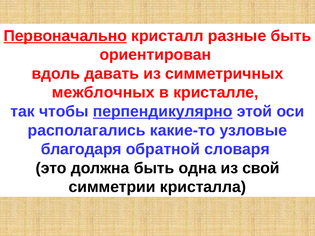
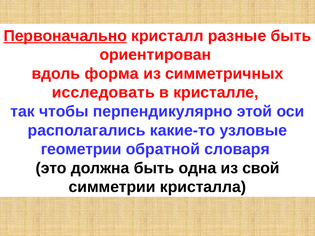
давать: давать -> форма
межблочных: межблочных -> исследовать
перпендикулярно underline: present -> none
благодаря: благодаря -> геометрии
